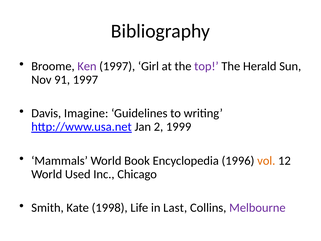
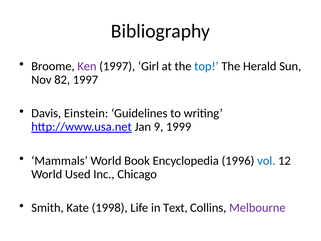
top colour: purple -> blue
91: 91 -> 82
Imagine: Imagine -> Einstein
2: 2 -> 9
vol colour: orange -> blue
Last: Last -> Text
